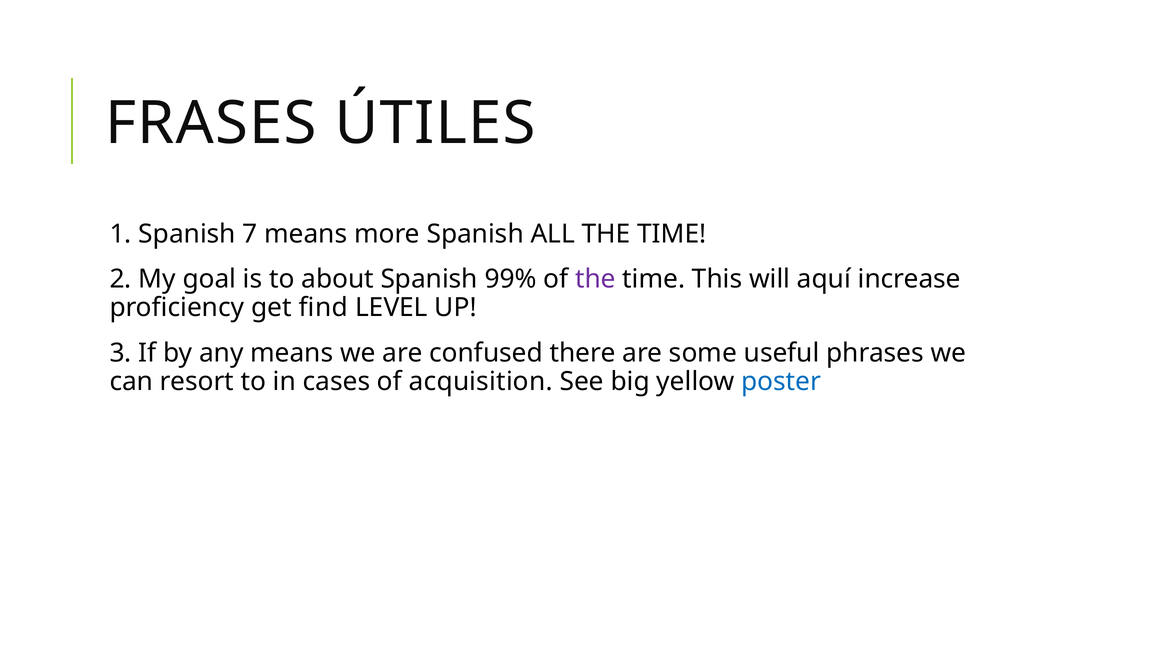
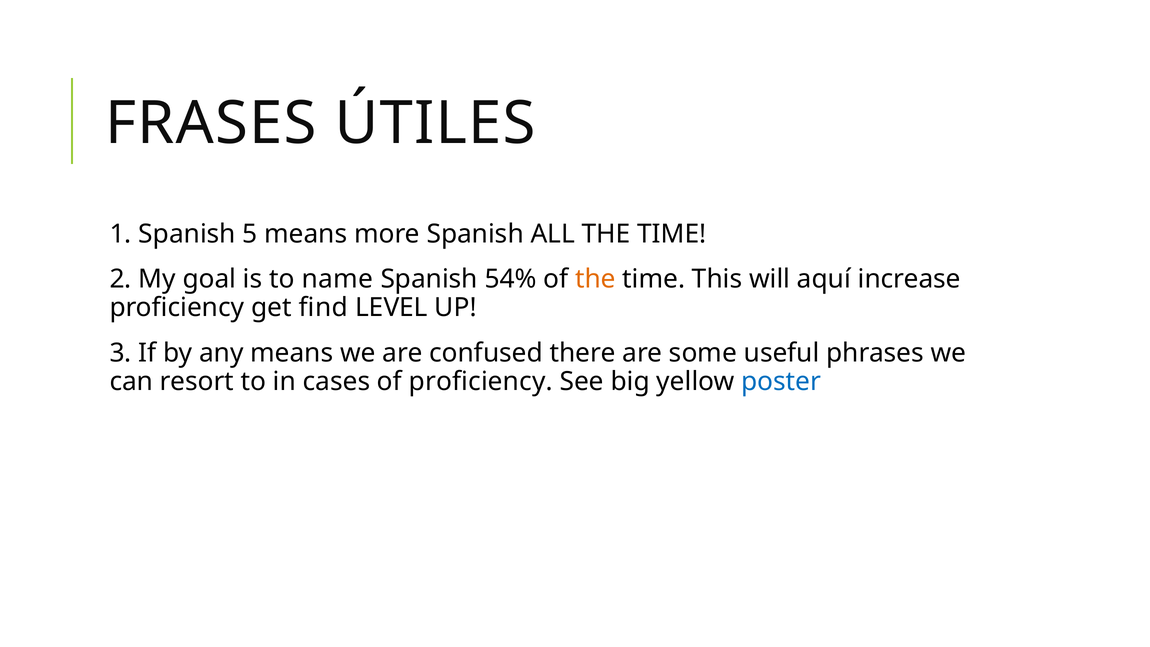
7: 7 -> 5
about: about -> name
99%: 99% -> 54%
the at (595, 279) colour: purple -> orange
of acquisition: acquisition -> proficiency
